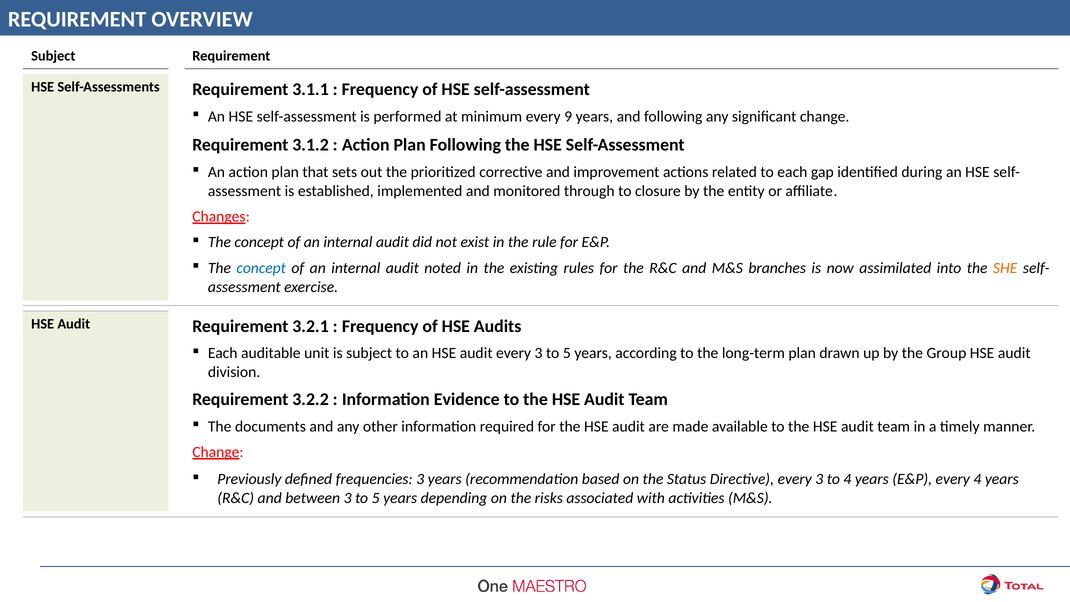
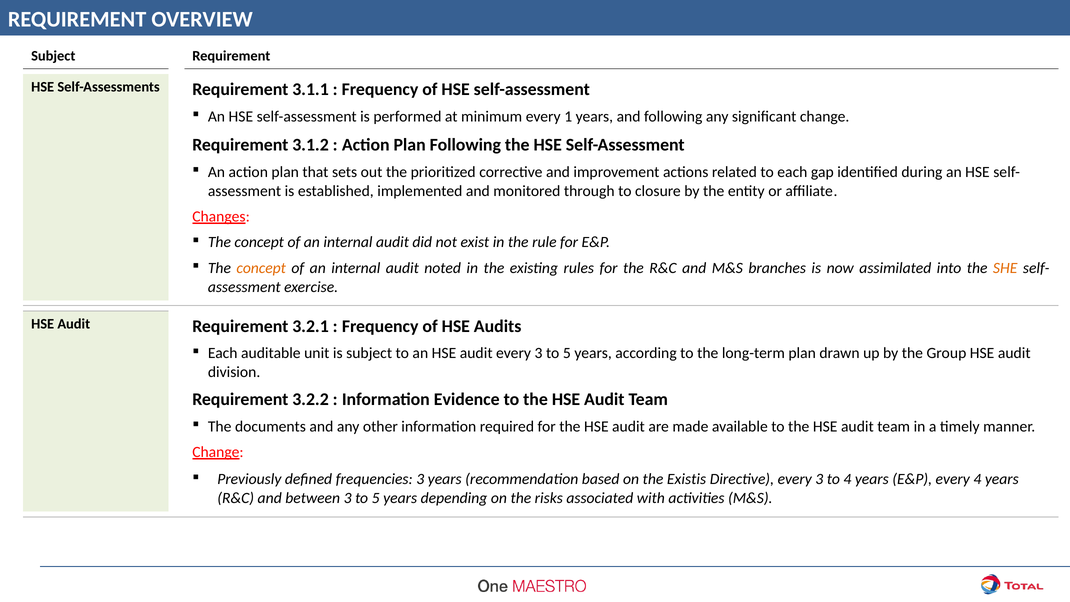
9: 9 -> 1
concept at (261, 268) colour: blue -> orange
Status: Status -> Existis
